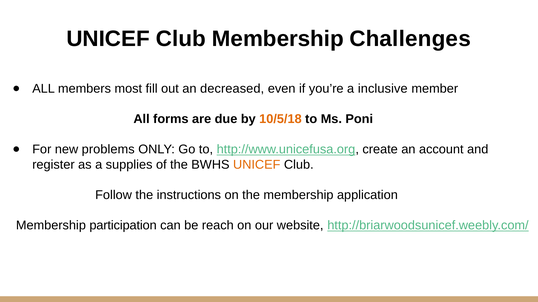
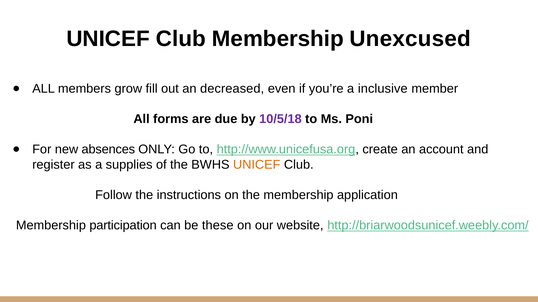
Challenges: Challenges -> Unexcused
most: most -> grow
10/5/18 colour: orange -> purple
problems: problems -> absences
reach: reach -> these
